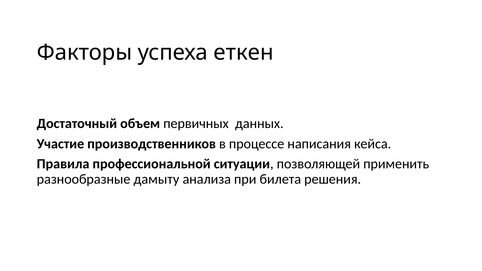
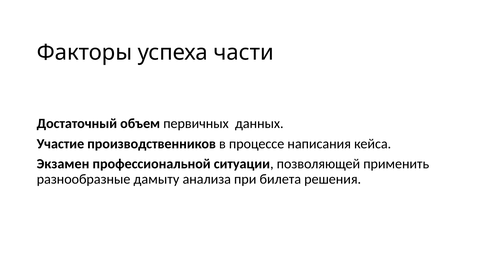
еткен: еткен -> части
Правила: Правила -> Экзамен
